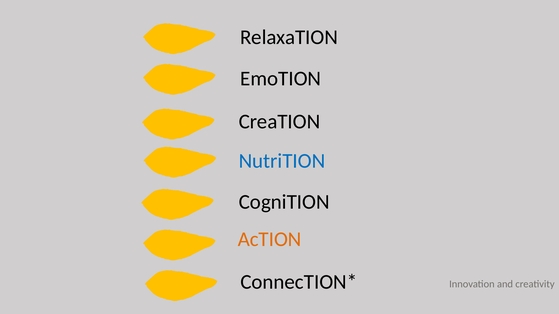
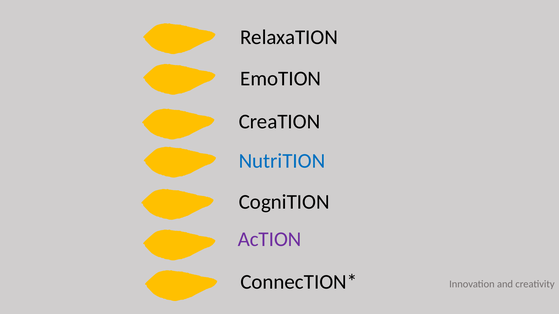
AcTION colour: orange -> purple
